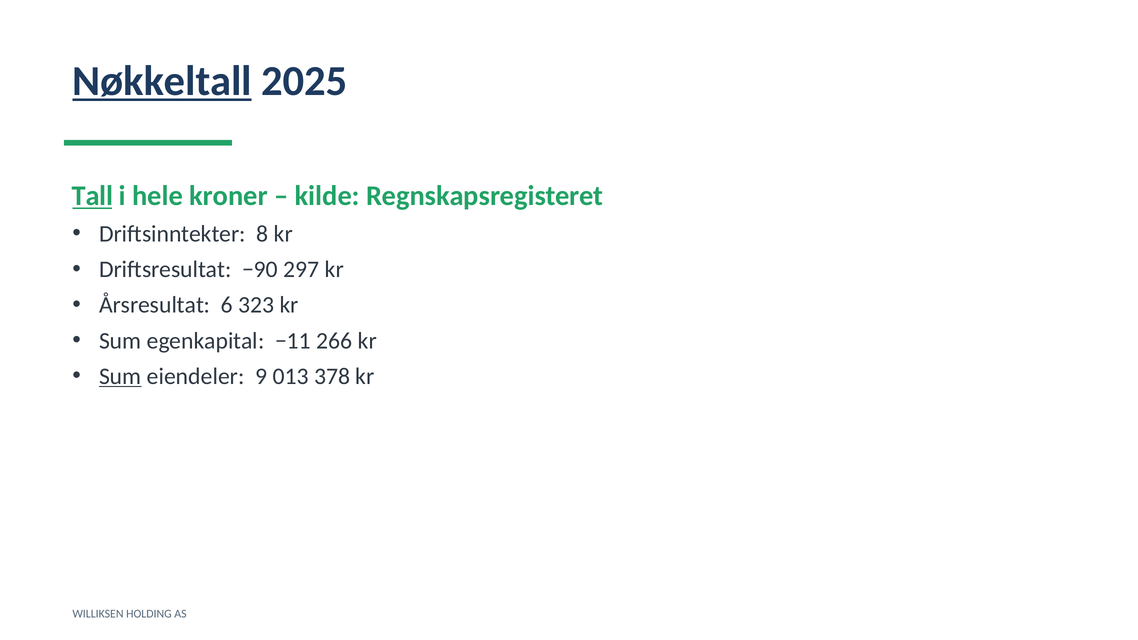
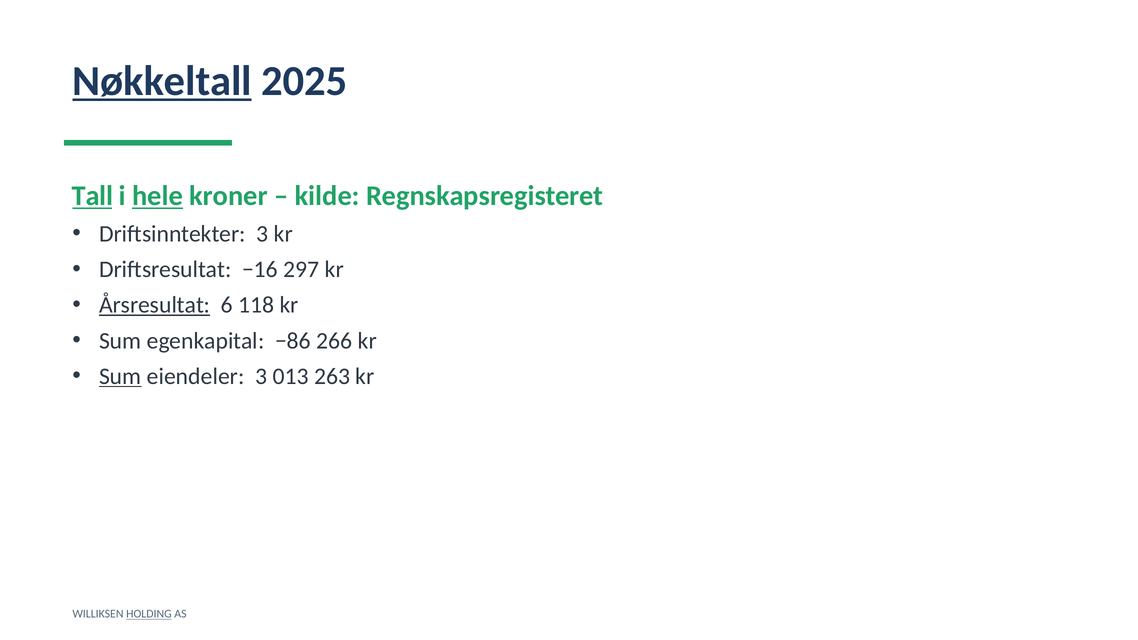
hele underline: none -> present
Driftsinntekter 8: 8 -> 3
−90: −90 -> −16
Årsresultat underline: none -> present
323: 323 -> 118
−11: −11 -> −86
eiendeler 9: 9 -> 3
378: 378 -> 263
HOLDING underline: none -> present
